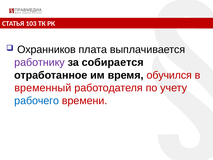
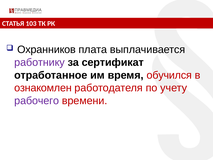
собирается: собирается -> сертификат
временный: временный -> ознакомлен
рабочего colour: blue -> purple
